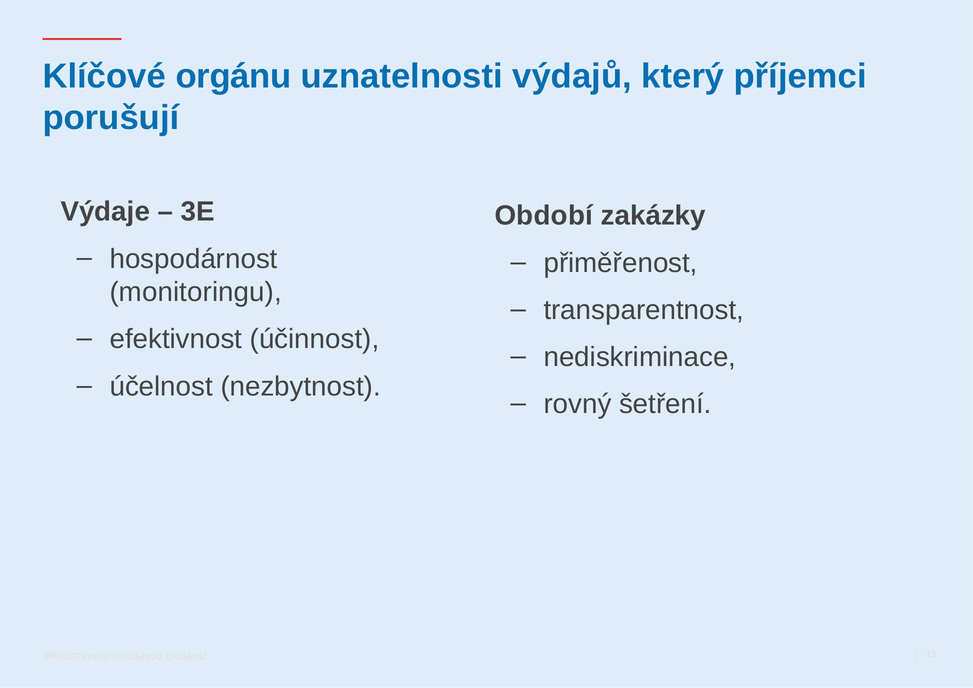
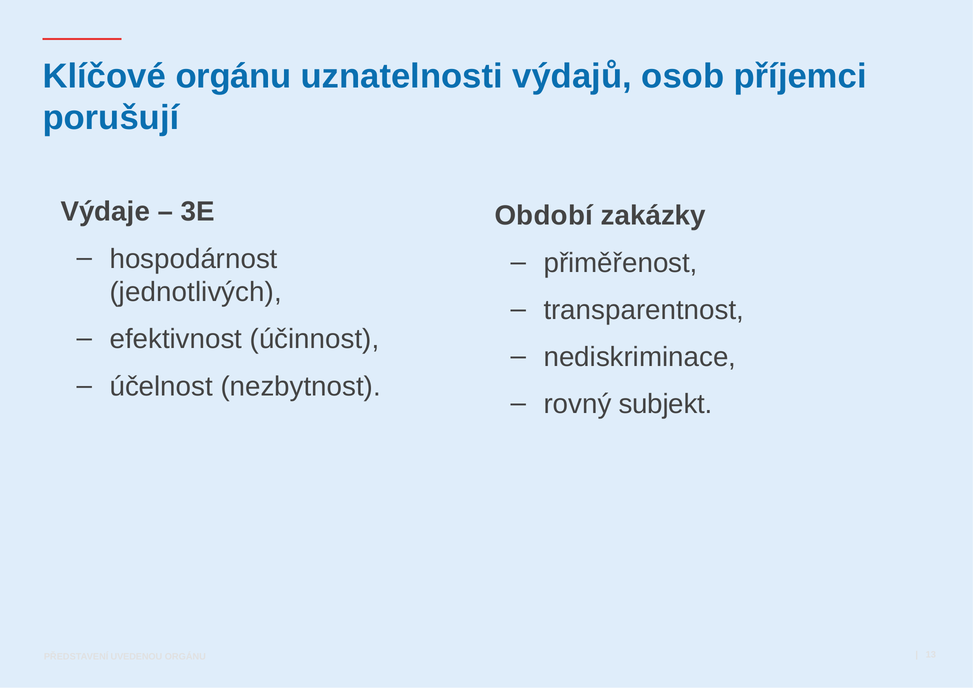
který: který -> osob
monitoringu: monitoringu -> jednotlivých
šetření: šetření -> subjekt
